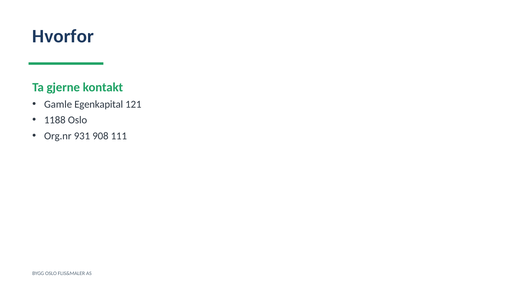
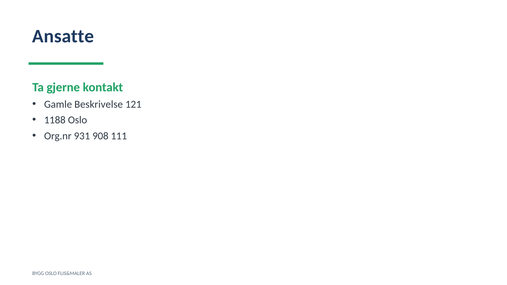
Hvorfor: Hvorfor -> Ansatte
Egenkapital: Egenkapital -> Beskrivelse
